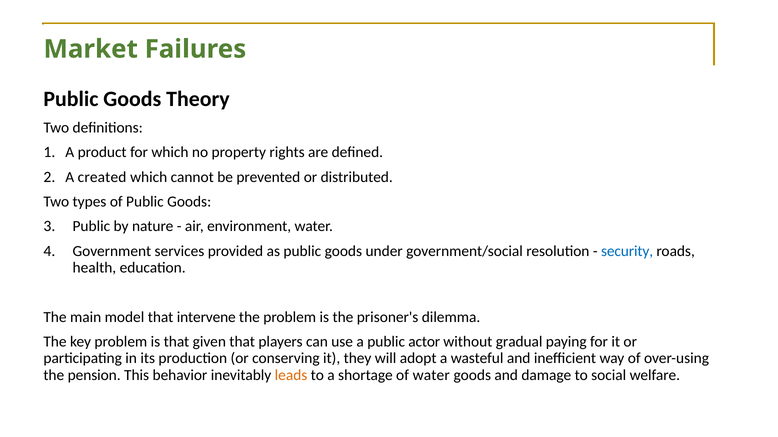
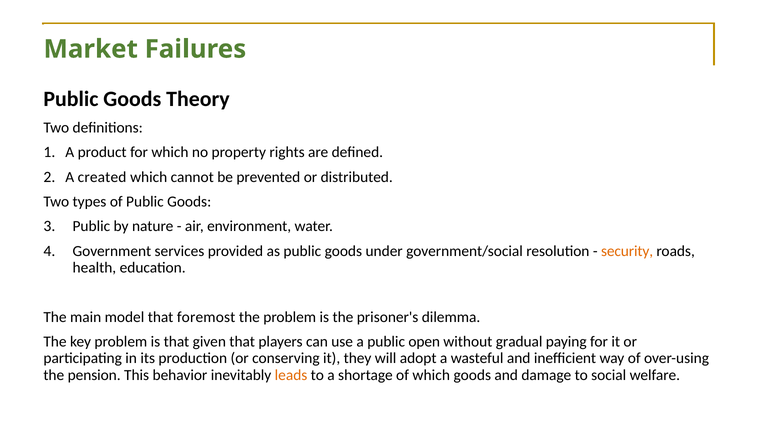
security colour: blue -> orange
intervene: intervene -> foremost
actor: actor -> open
of water: water -> which
